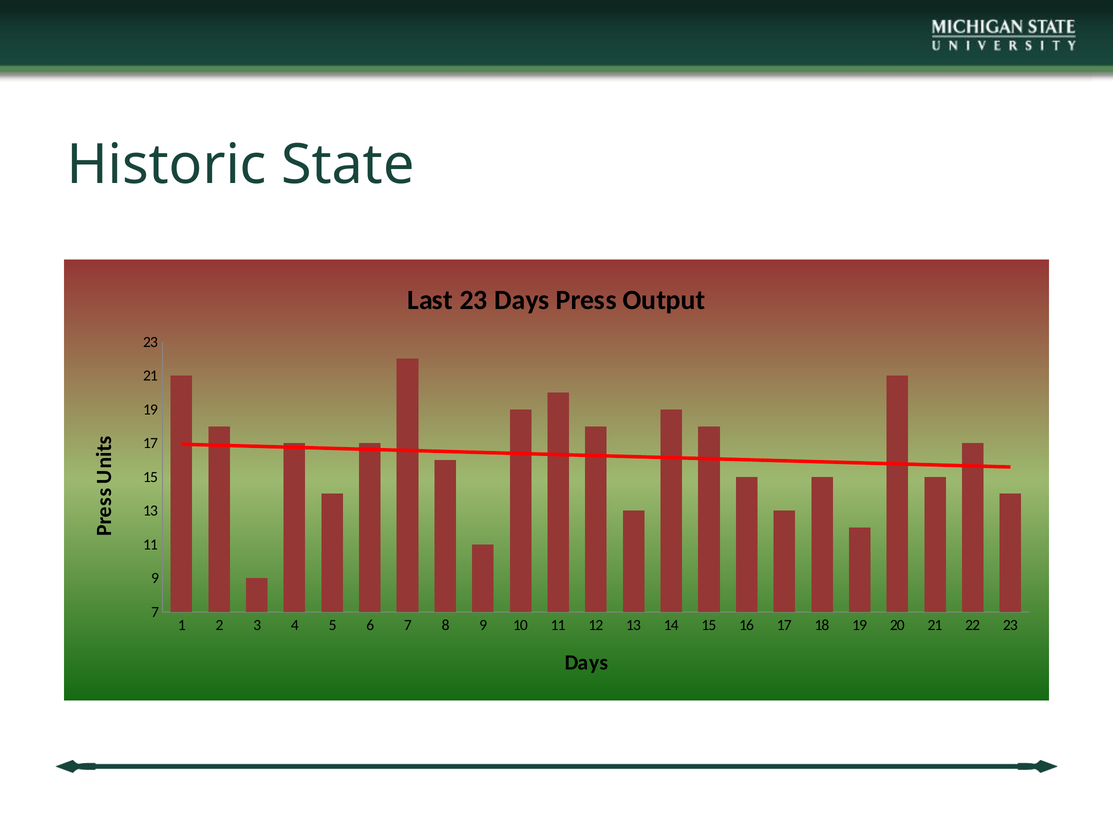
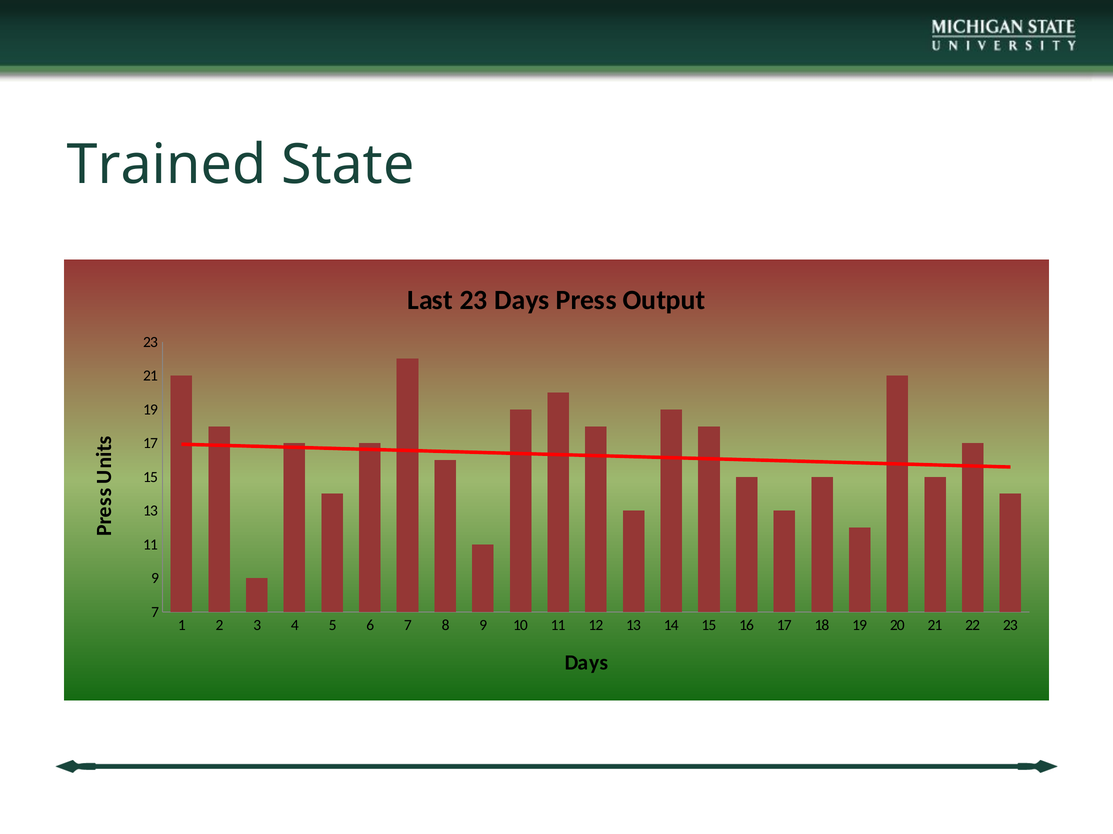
Historic: Historic -> Trained
